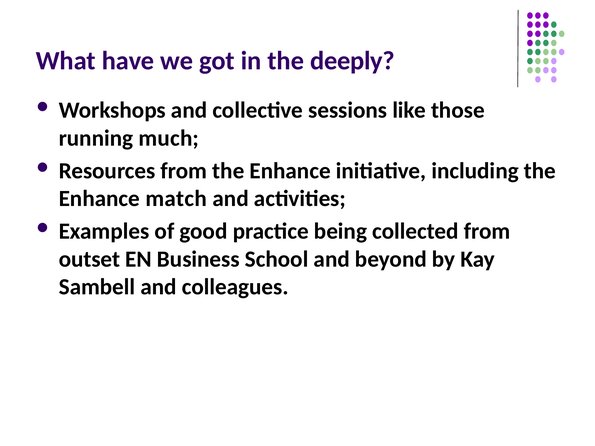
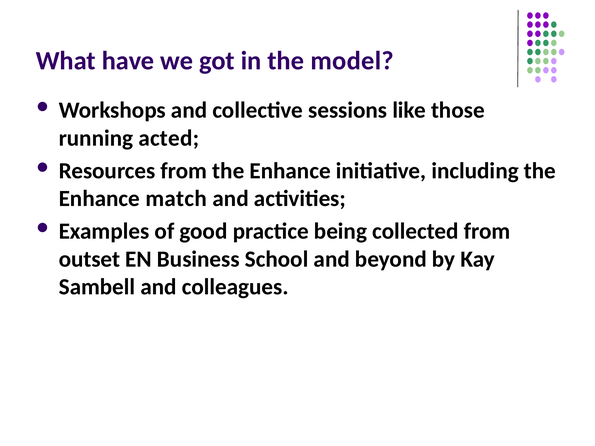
deeply: deeply -> model
much: much -> acted
